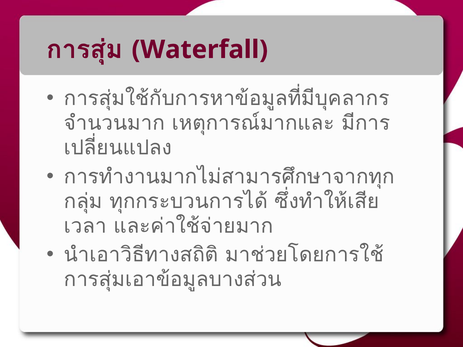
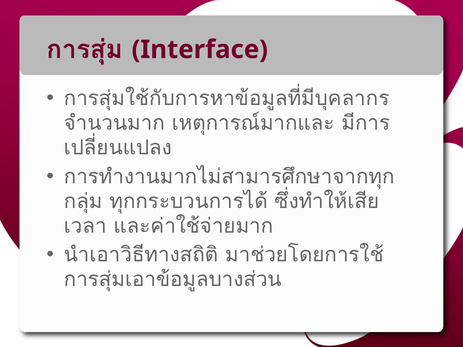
Waterfall: Waterfall -> Interface
